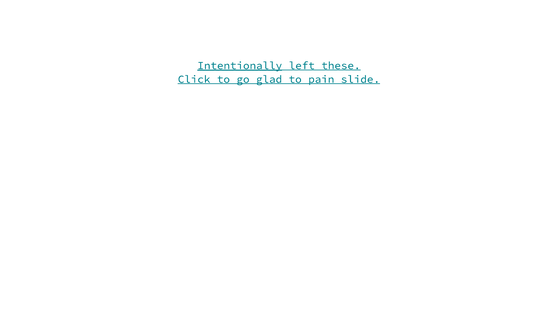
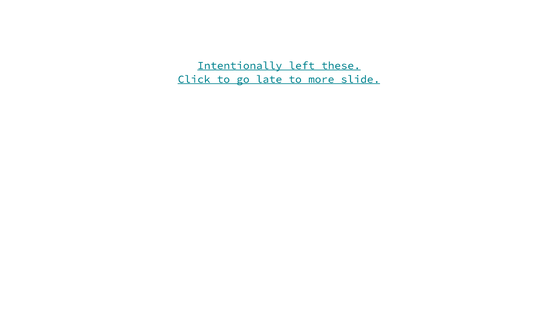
Intentionally underline: present -> none
glad: glad -> late
pain: pain -> more
